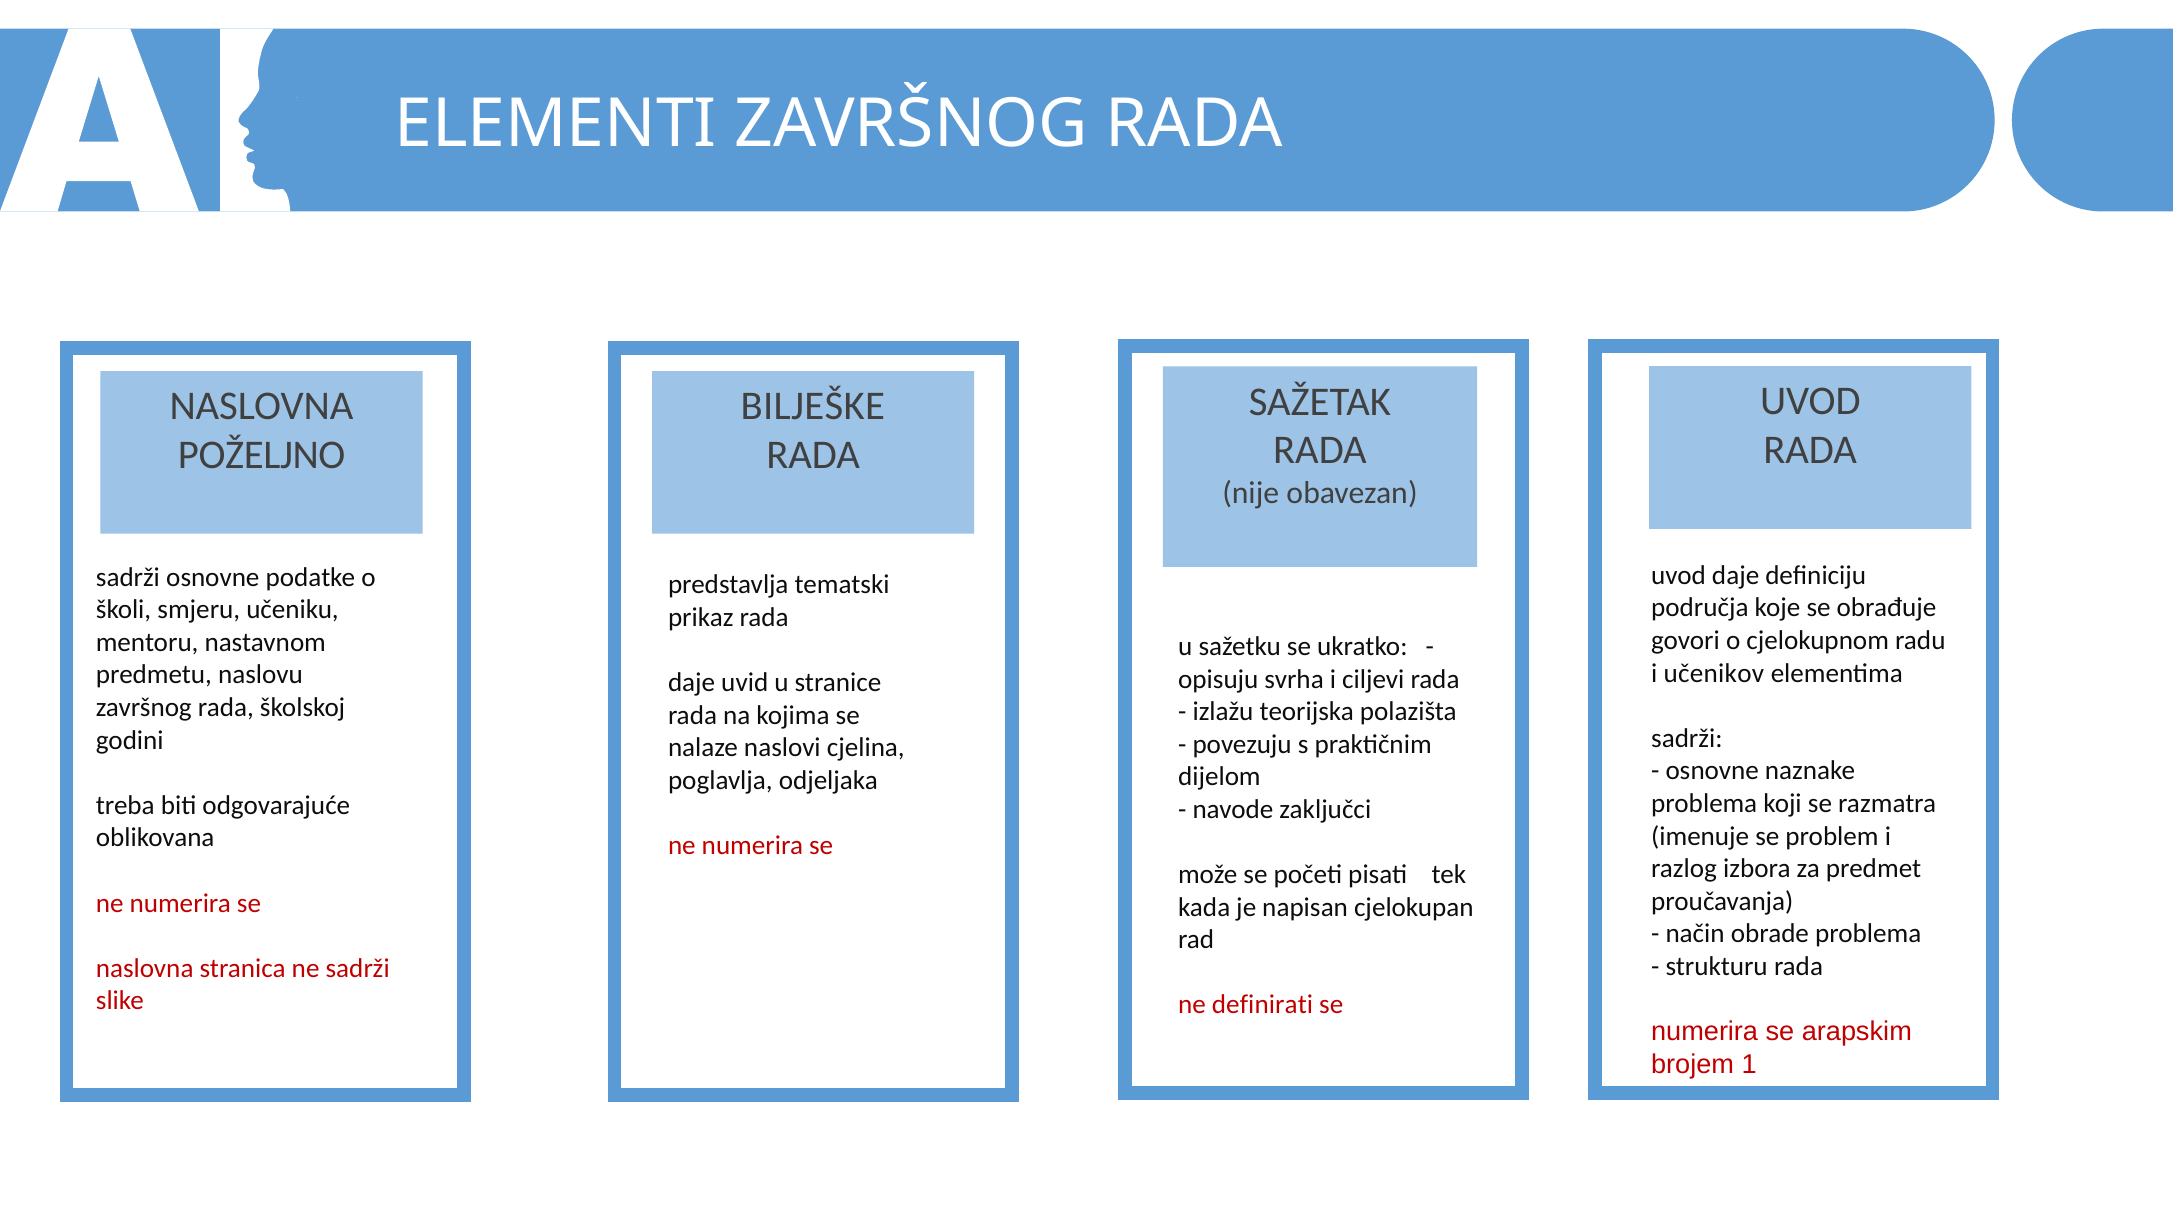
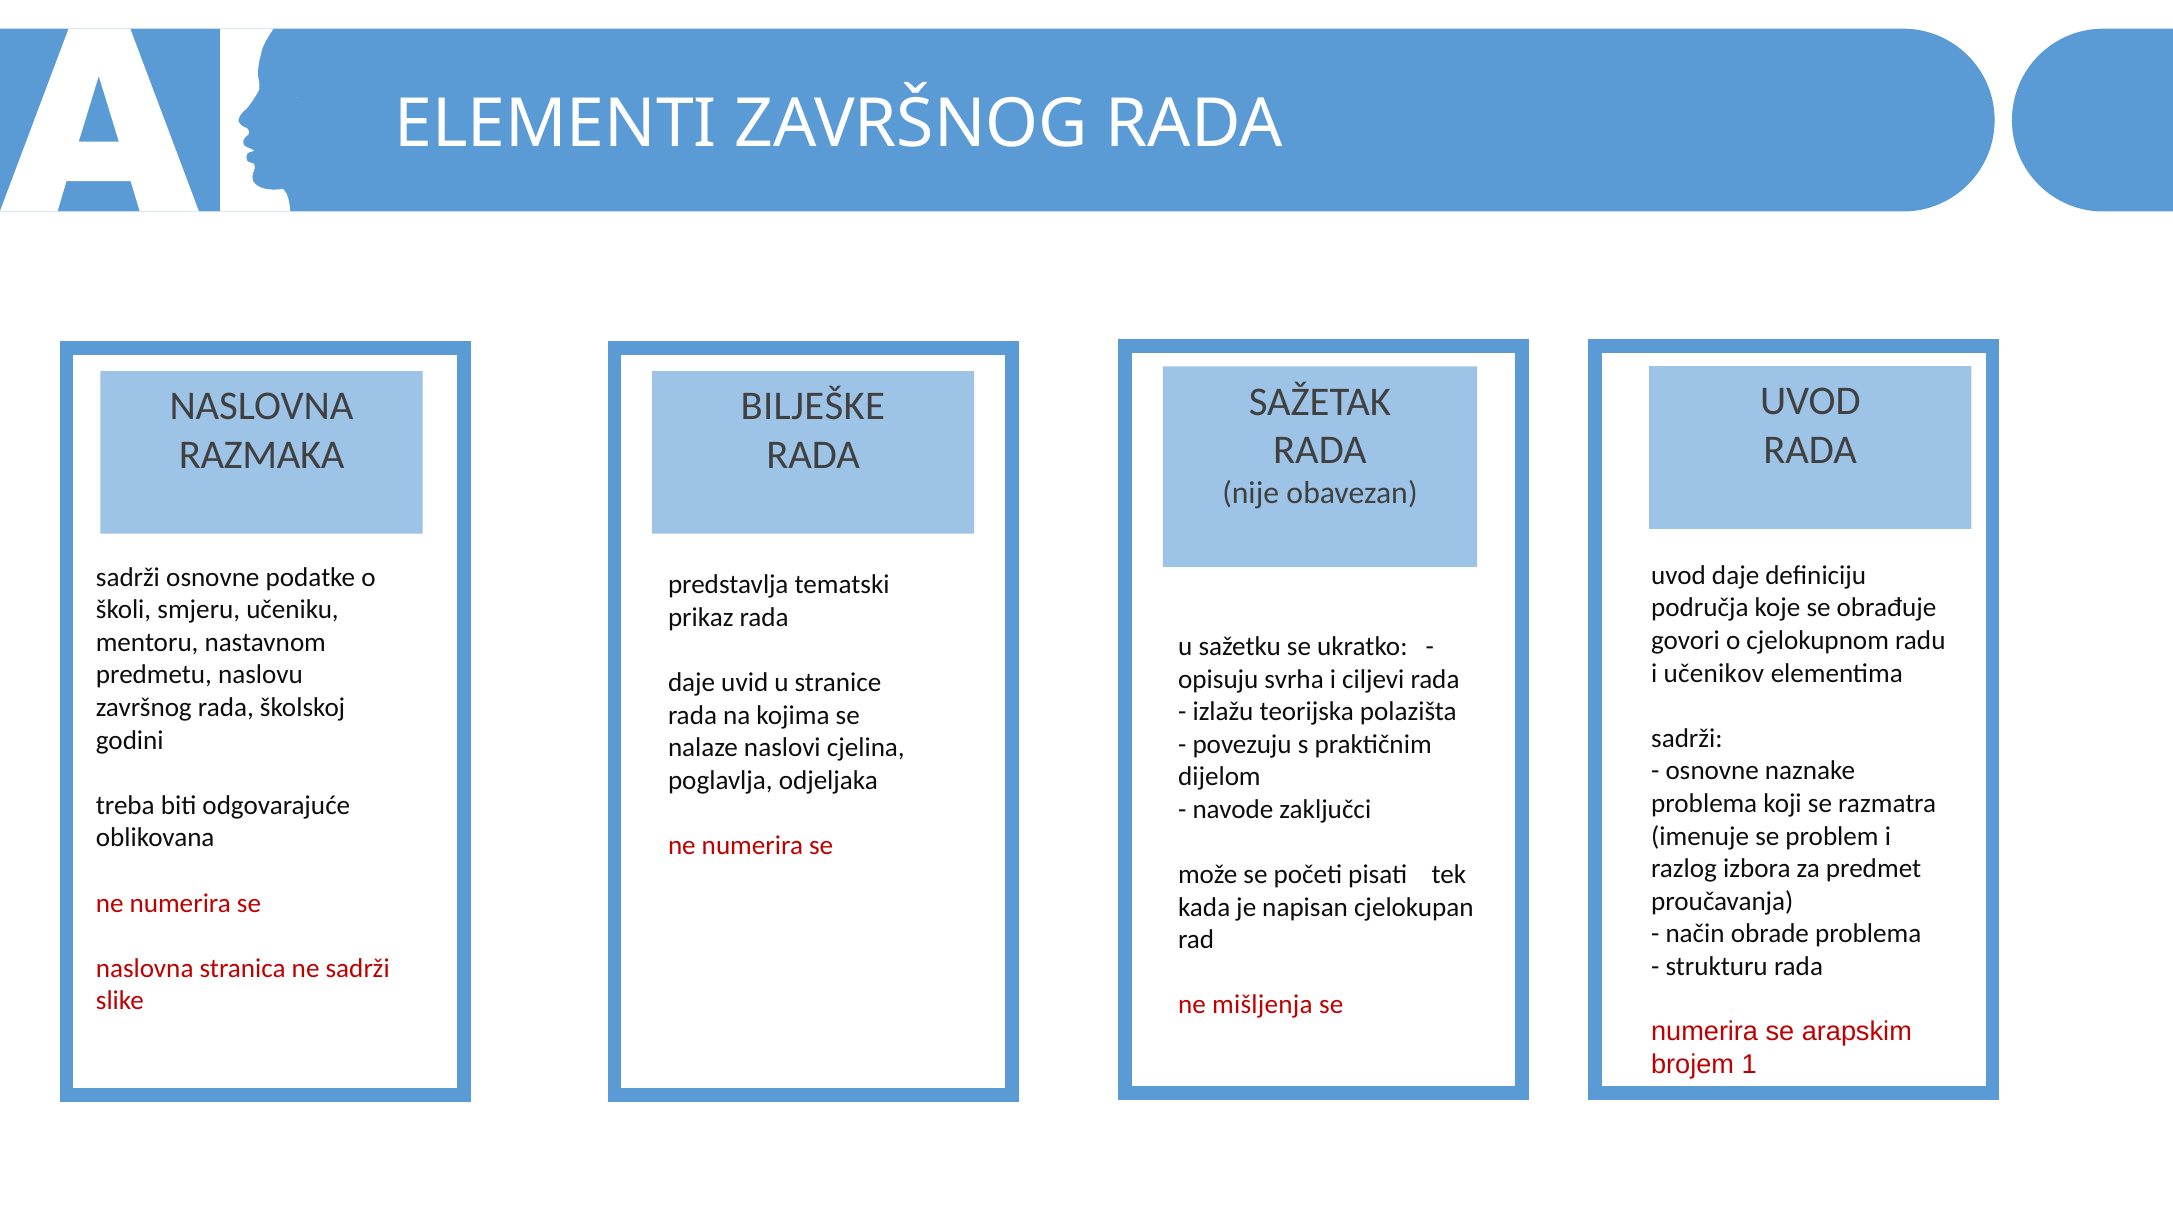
POŽELJNO: POŽELJNO -> RAZMAKA
definirati: definirati -> mišljenja
